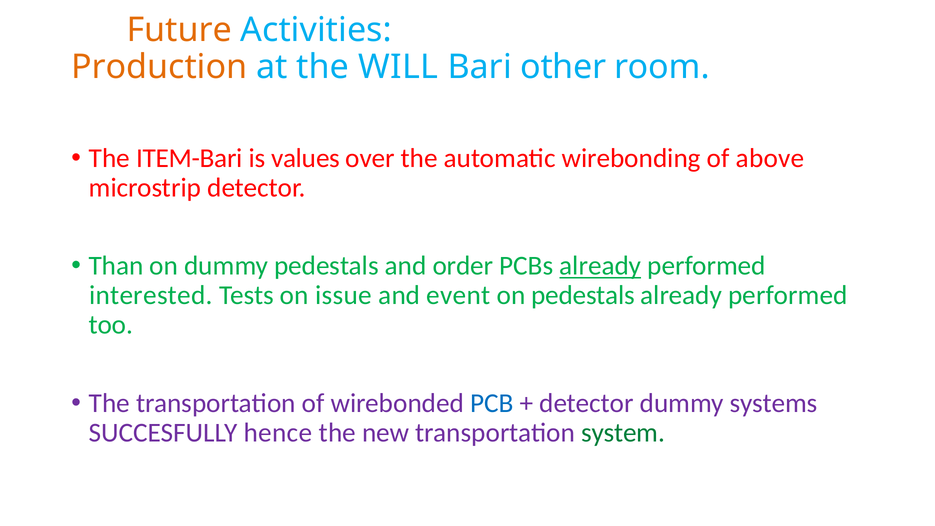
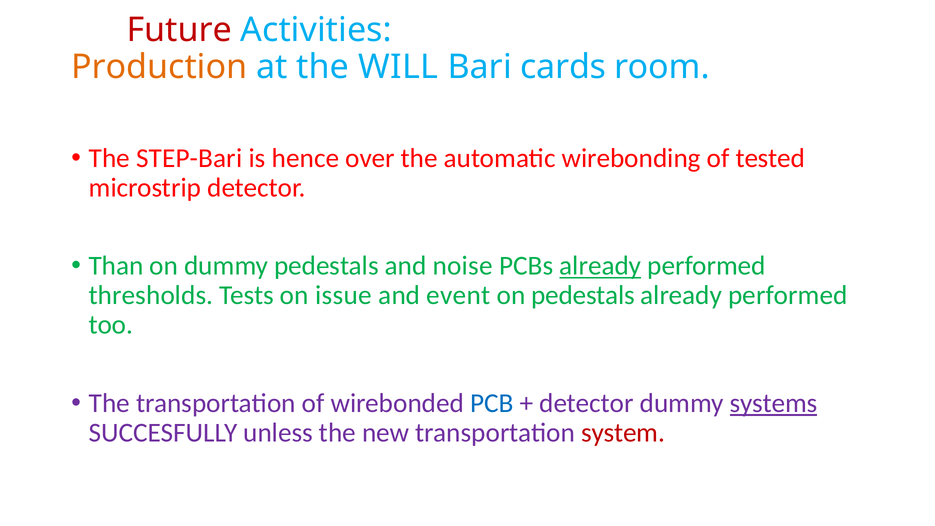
Future colour: orange -> red
other: other -> cards
ITEM-Bari: ITEM-Bari -> STEP-Bari
values: values -> hence
above: above -> tested
order: order -> noise
interested: interested -> thresholds
systems underline: none -> present
hence: hence -> unless
system colour: green -> red
